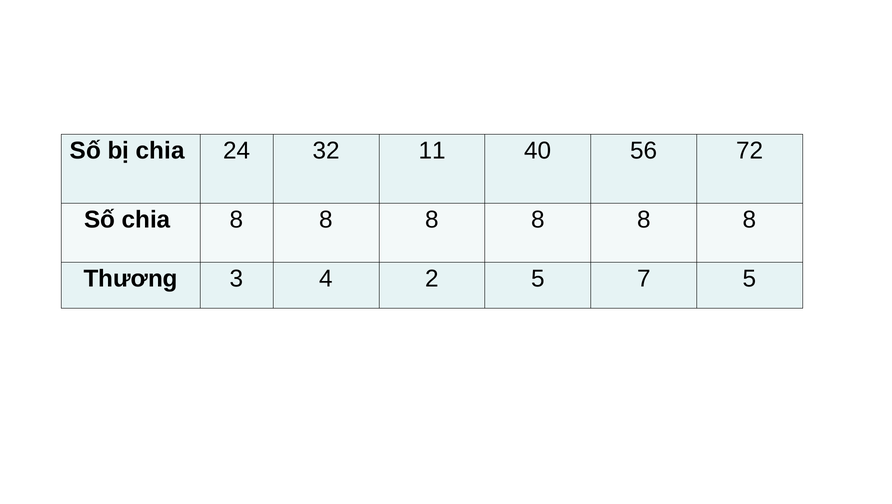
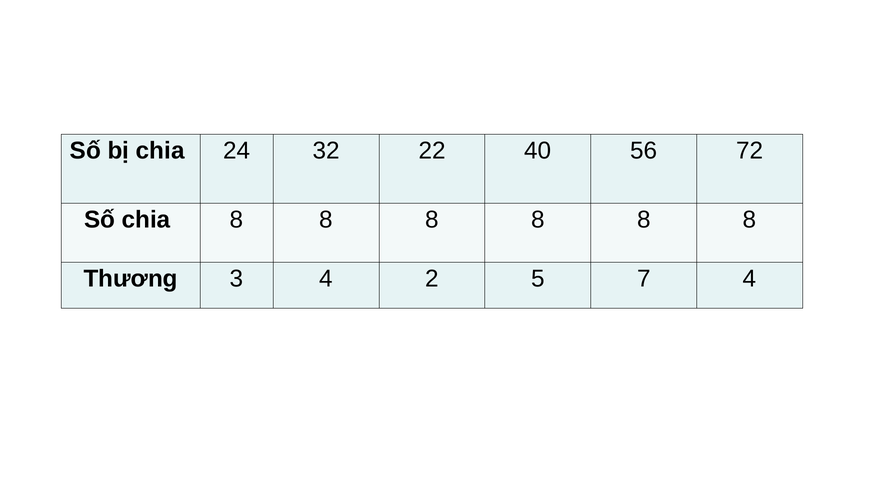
11: 11 -> 22
7 5: 5 -> 4
